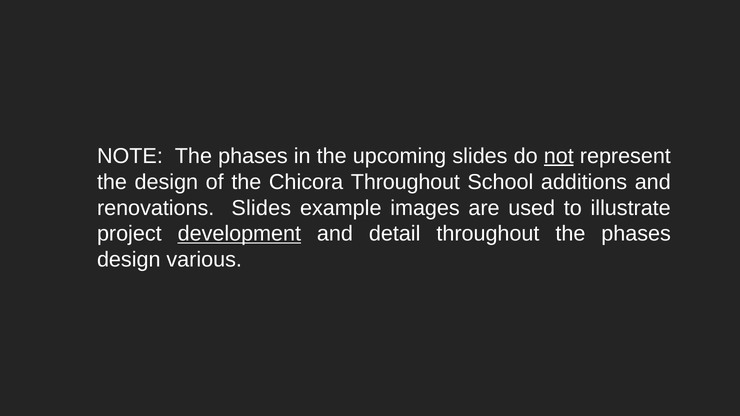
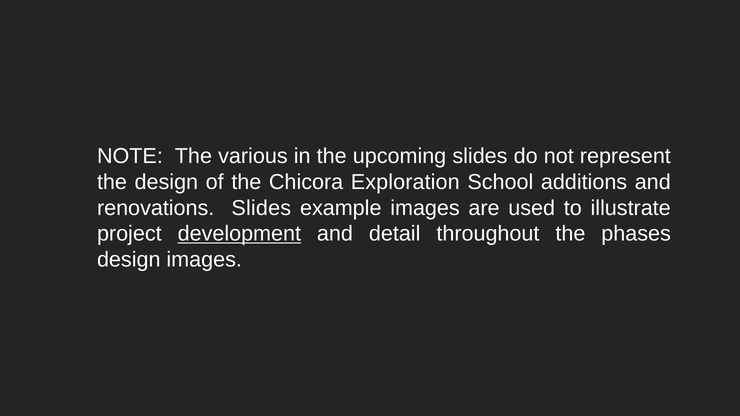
NOTE The phases: phases -> various
not underline: present -> none
Chicora Throughout: Throughout -> Exploration
design various: various -> images
